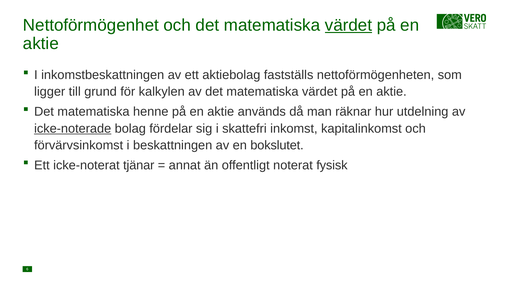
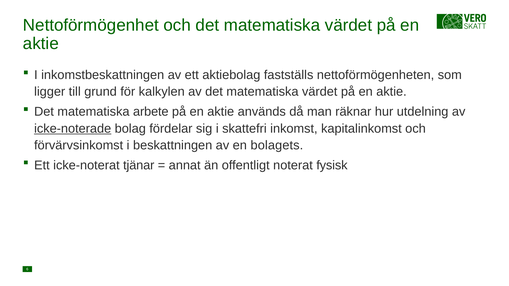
värdet at (348, 25) underline: present -> none
henne: henne -> arbete
bokslutet: bokslutet -> bolagets
